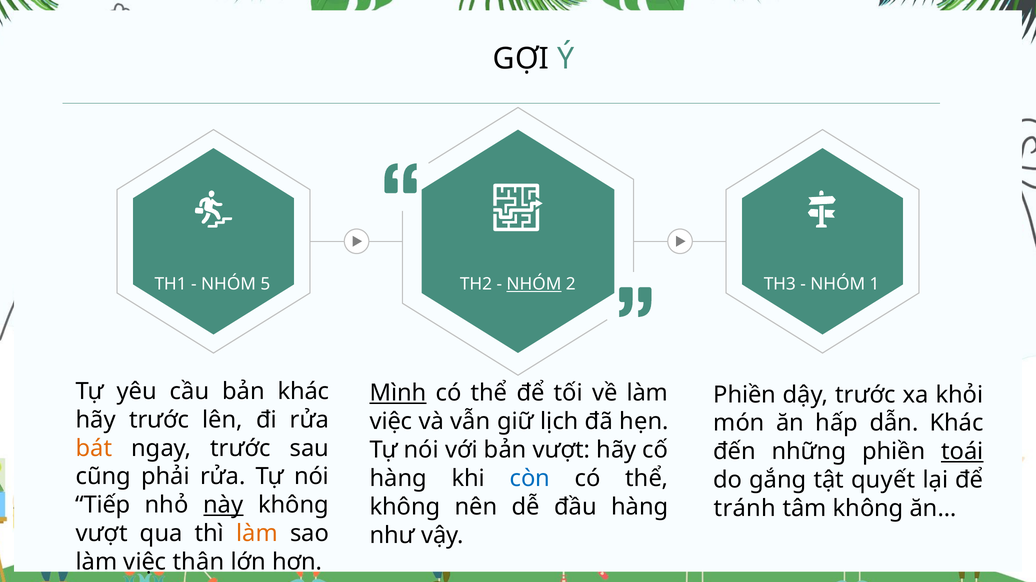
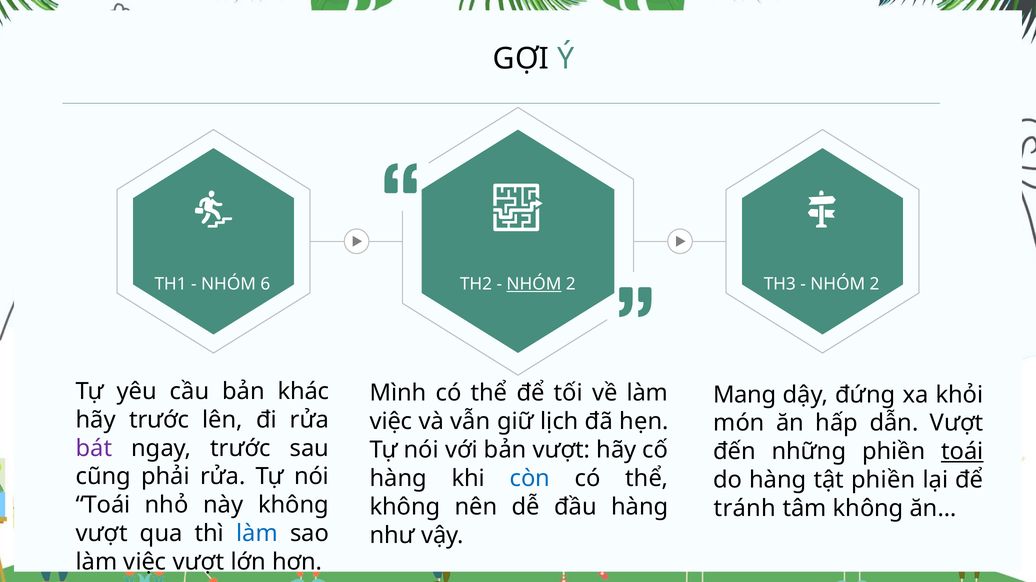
5: 5 -> 6
1 at (875, 284): 1 -> 2
Mình underline: present -> none
Phiền at (745, 395): Phiền -> Mang
dậy trước: trước -> đứng
dẫn Khác: Khác -> Vượt
bát colour: orange -> purple
do gắng: gắng -> hàng
tật quyết: quyết -> phiền
Tiếp at (103, 506): Tiếp -> Toái
này underline: present -> none
làm at (257, 534) colour: orange -> blue
việc thân: thân -> vượt
